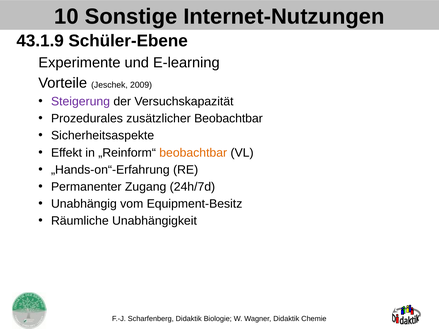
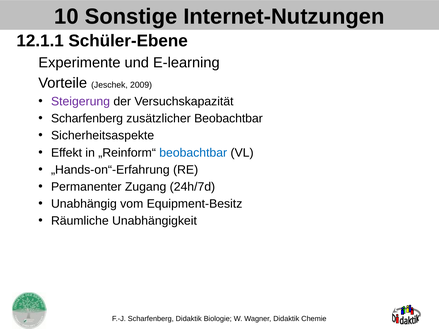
43.1.9: 43.1.9 -> 12.1.1
Prozedurales at (87, 119): Prozedurales -> Scharfenberg
beobachtbar at (193, 153) colour: orange -> blue
